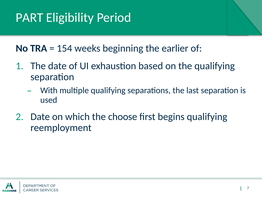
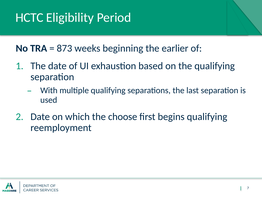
PART: PART -> HCTC
154: 154 -> 873
